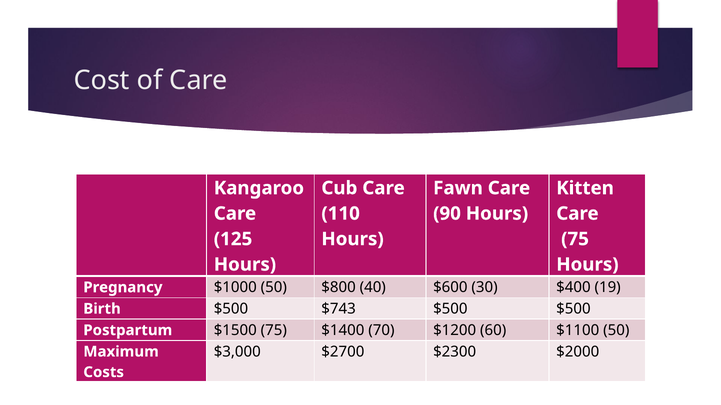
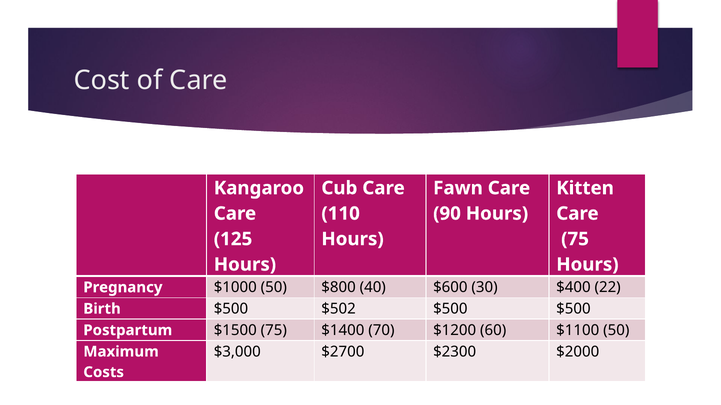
19: 19 -> 22
$743: $743 -> $502
